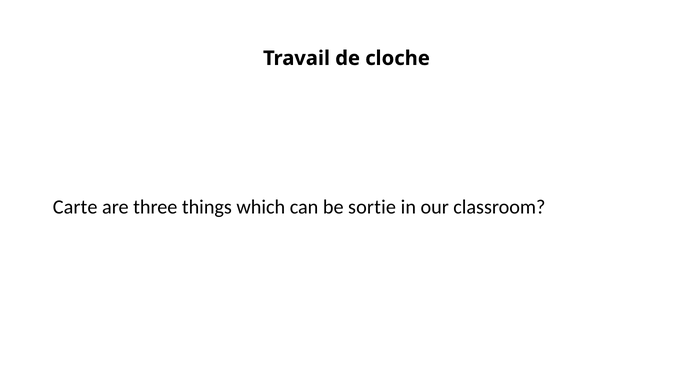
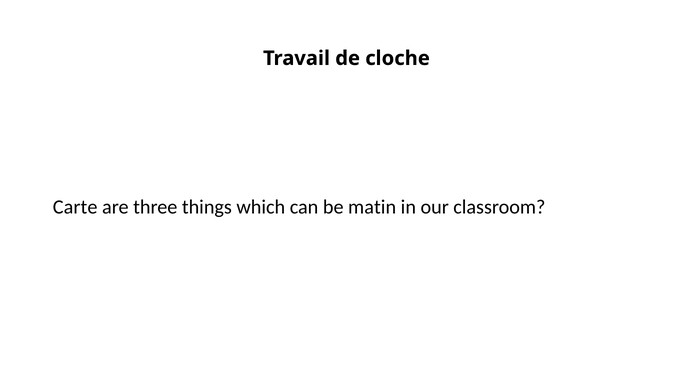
sortie: sortie -> matin
